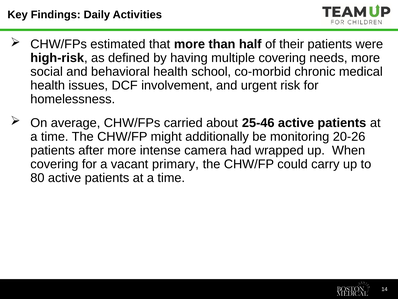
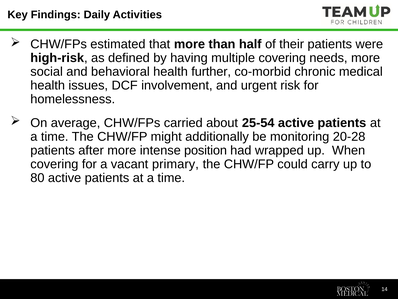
school: school -> further
25-46: 25-46 -> 25-54
20-26: 20-26 -> 20-28
camera: camera -> position
